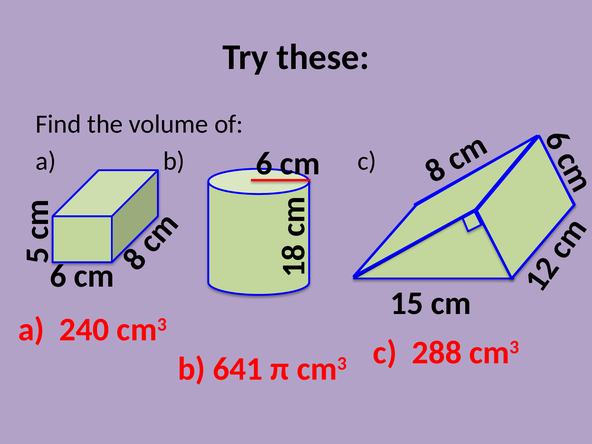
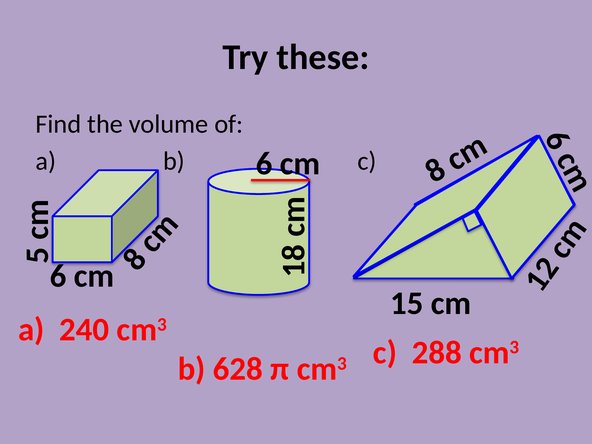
641: 641 -> 628
